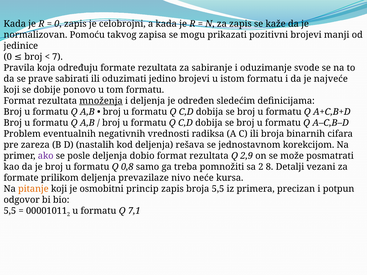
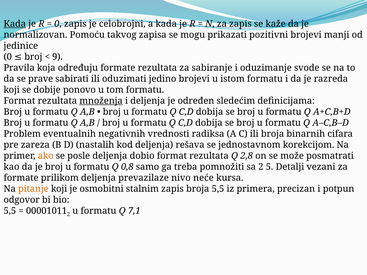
Kada at (15, 24) underline: none -> present
7: 7 -> 9
najveće: najveće -> razreda
ako colour: purple -> orange
2,9: 2,9 -> 2,8
8: 8 -> 5
princip: princip -> stalnim
